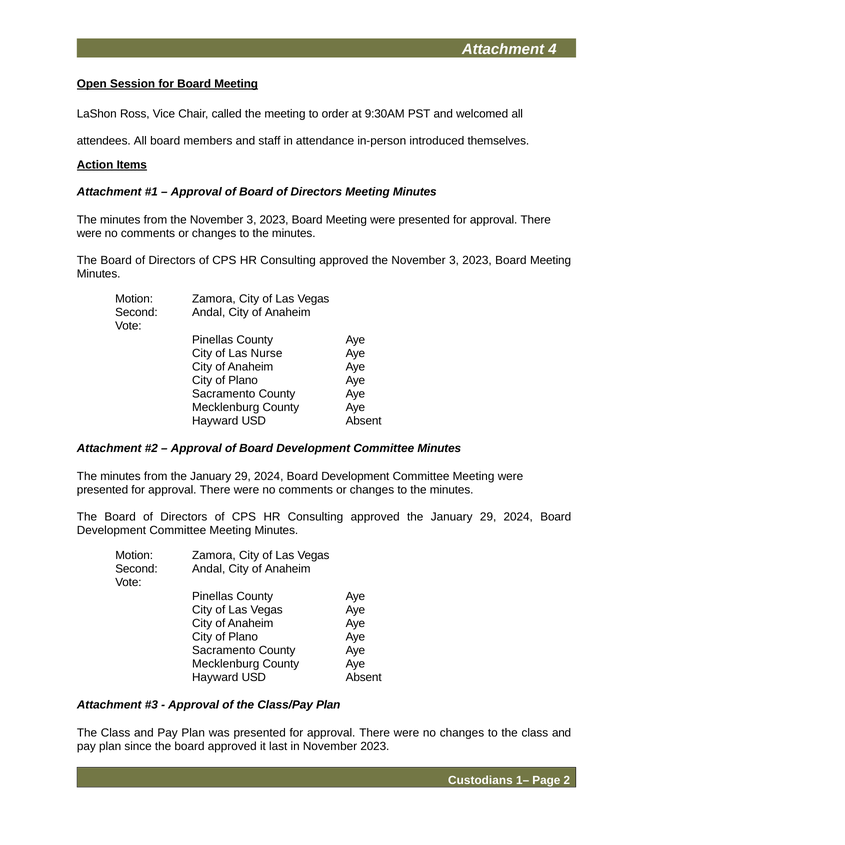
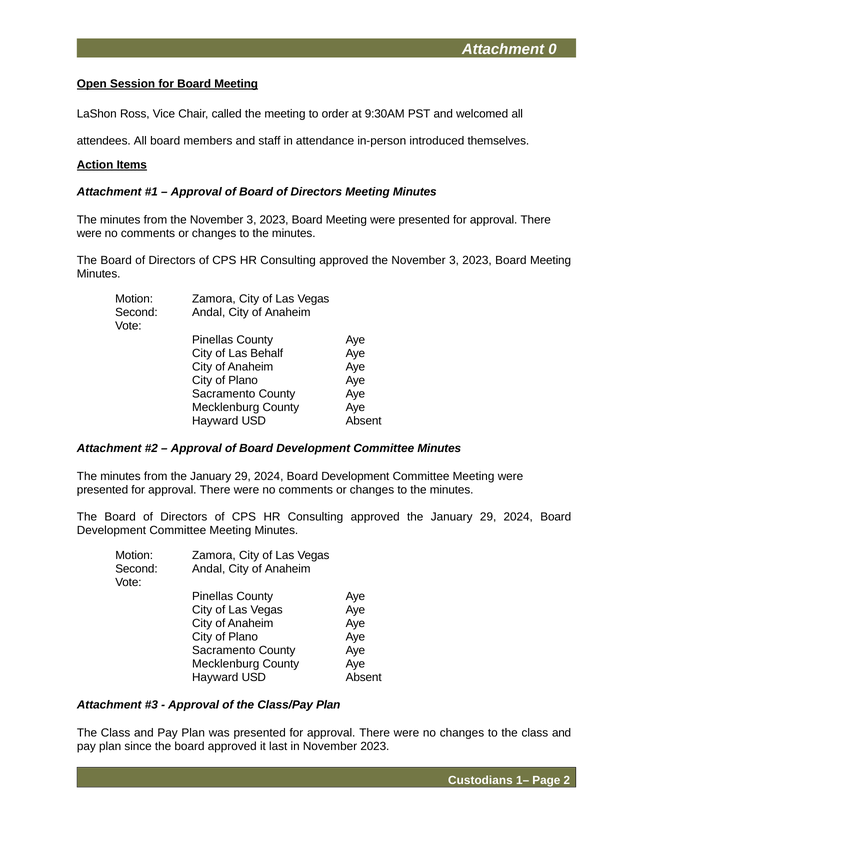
4: 4 -> 0
Nurse: Nurse -> Behalf
